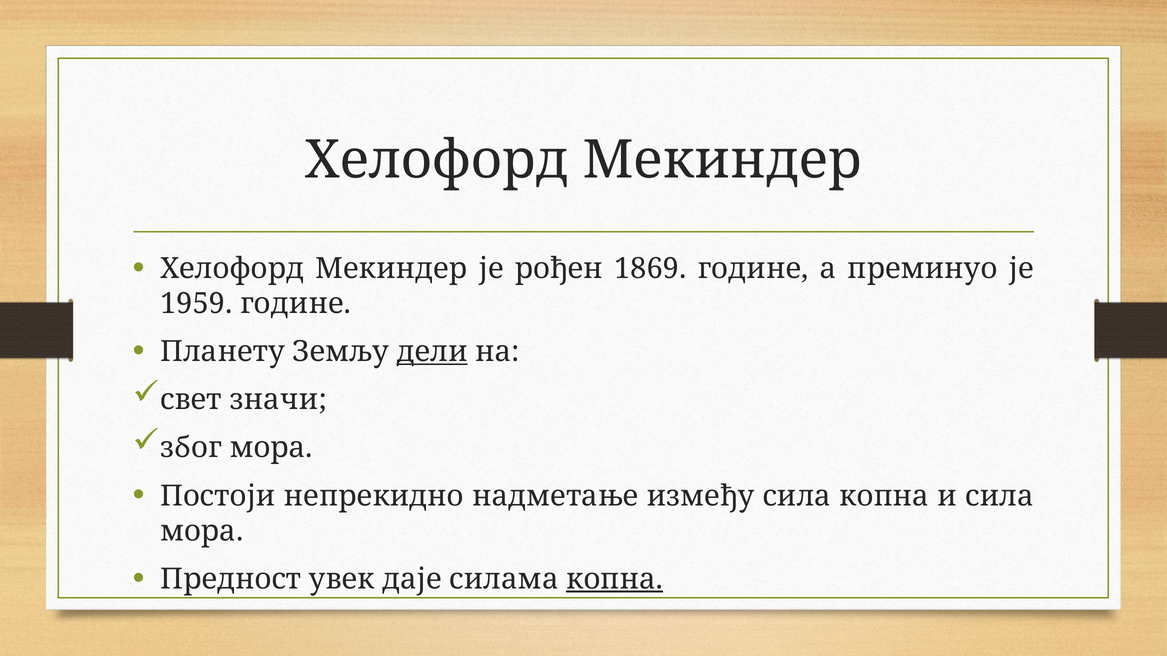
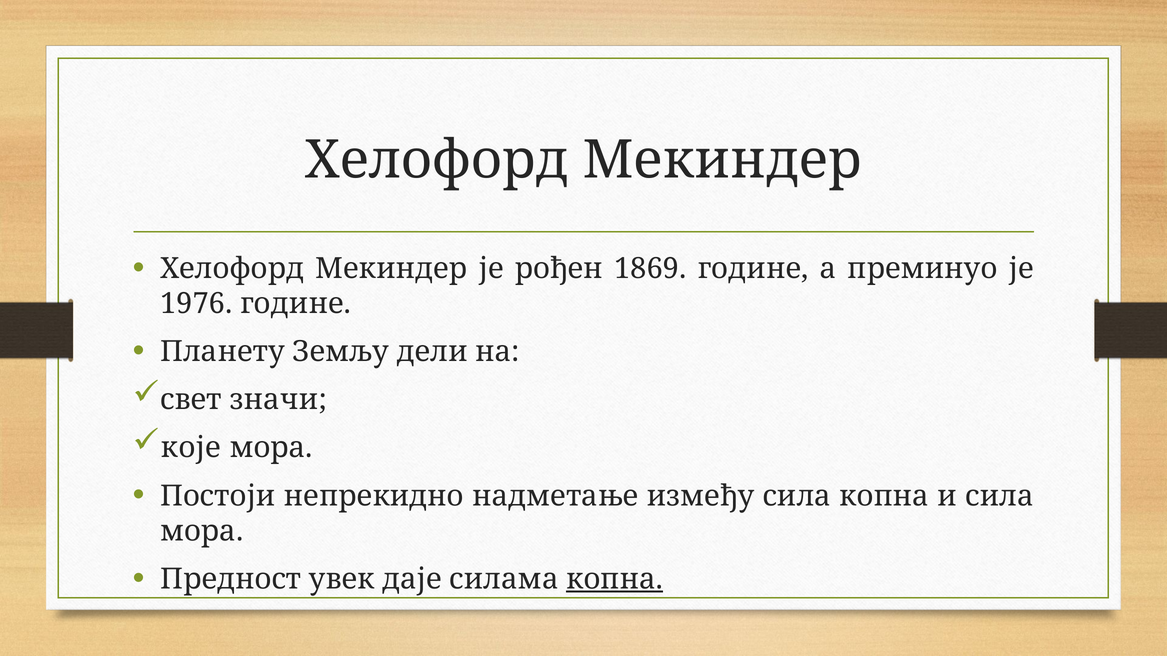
1959: 1959 -> 1976
дели underline: present -> none
због: због -> које
